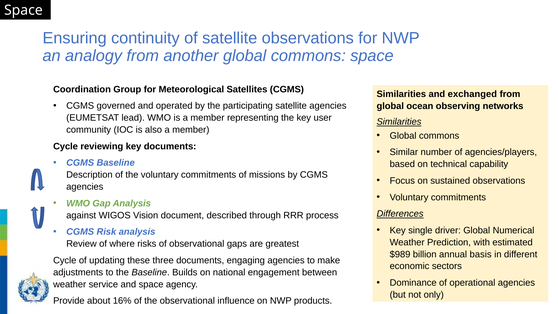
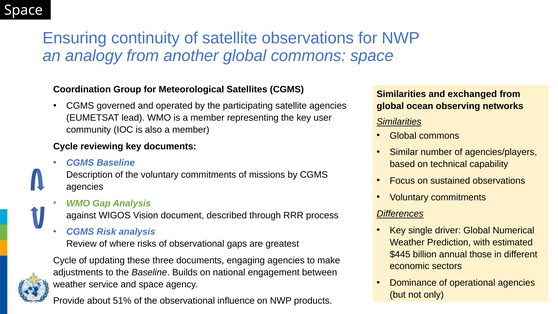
$989: $989 -> $445
basis: basis -> those
16%: 16% -> 51%
